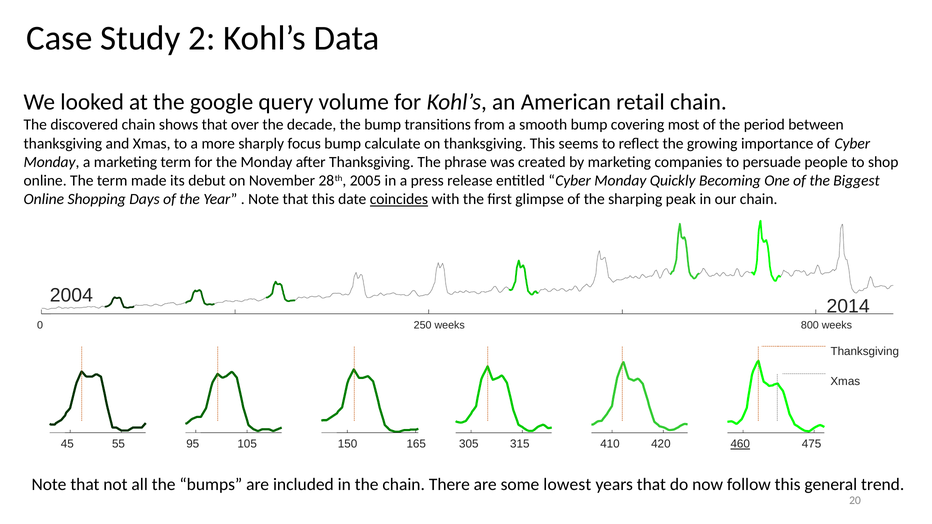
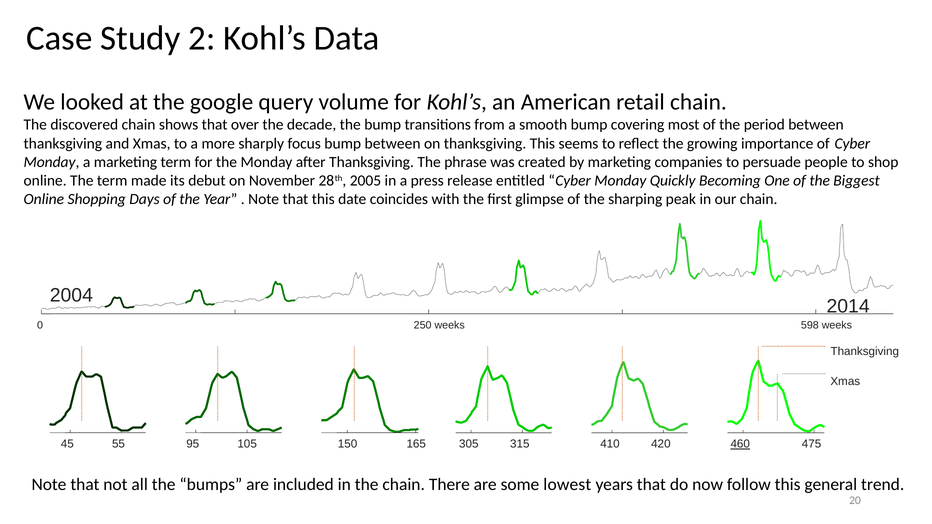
bump calculate: calculate -> between
coincides underline: present -> none
800: 800 -> 598
